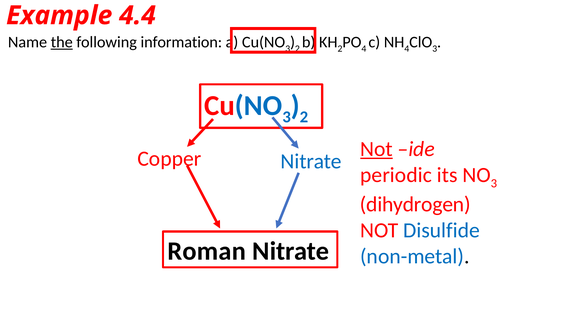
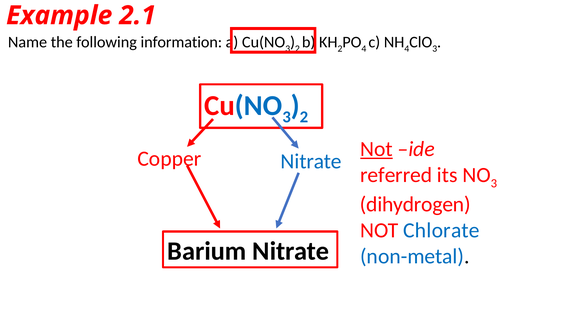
4.4: 4.4 -> 2.1
the underline: present -> none
periodic: periodic -> referred
Disulfide: Disulfide -> Chlorate
Roman: Roman -> Barium
